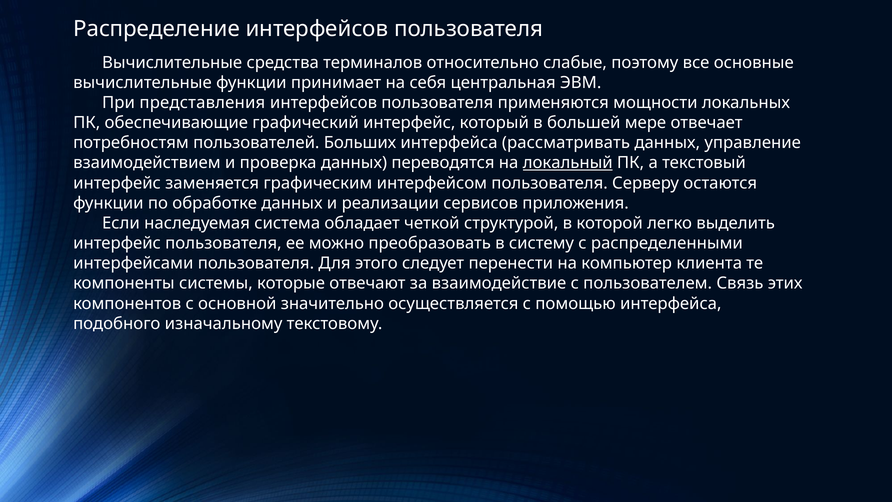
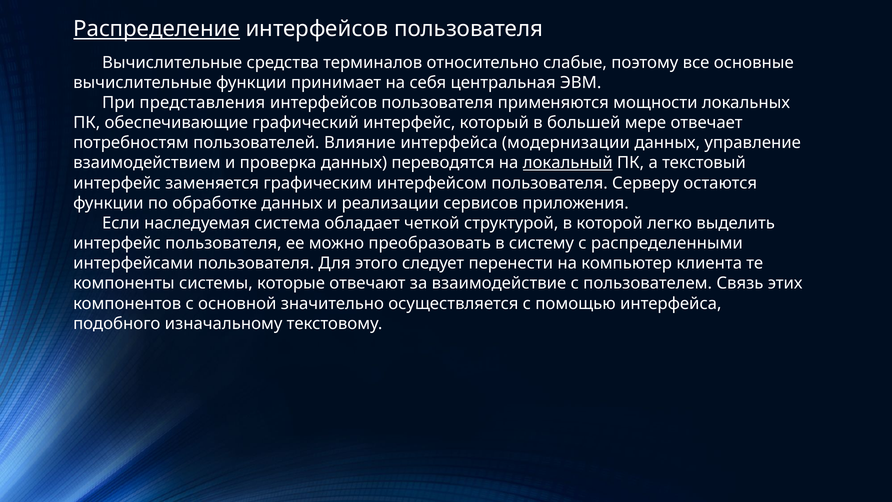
Распределение underline: none -> present
Больших: Больших -> Влияние
рассматривать: рассматривать -> модернизации
